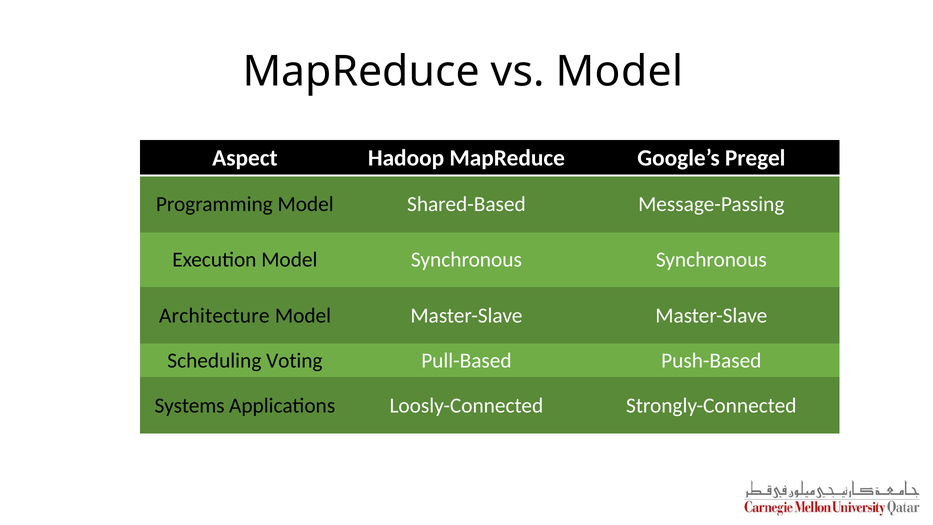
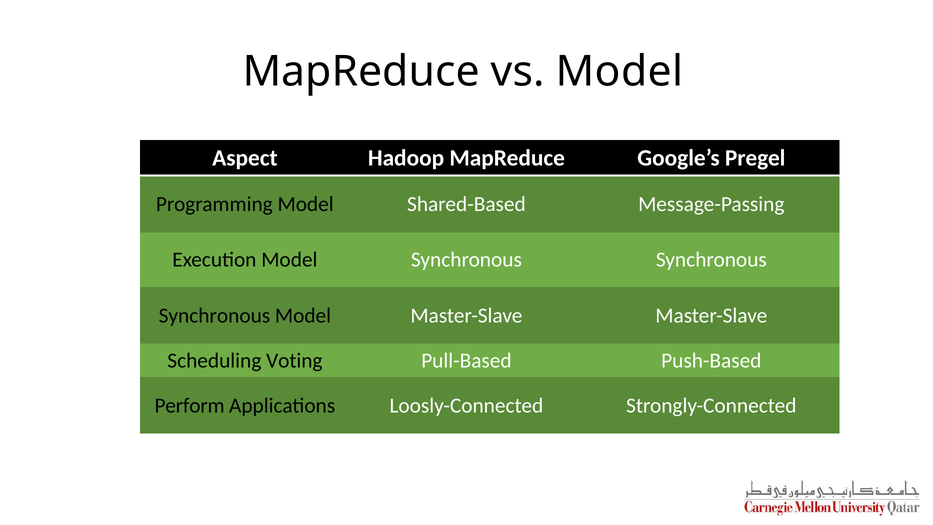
Architecture at (214, 315): Architecture -> Synchronous
Systems: Systems -> Perform
